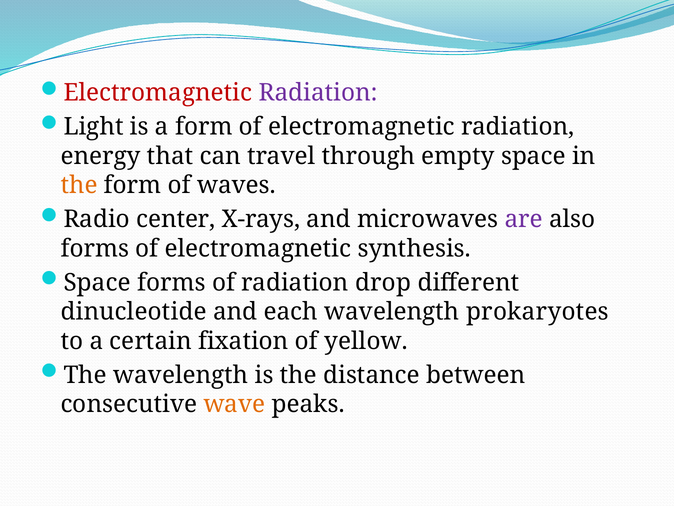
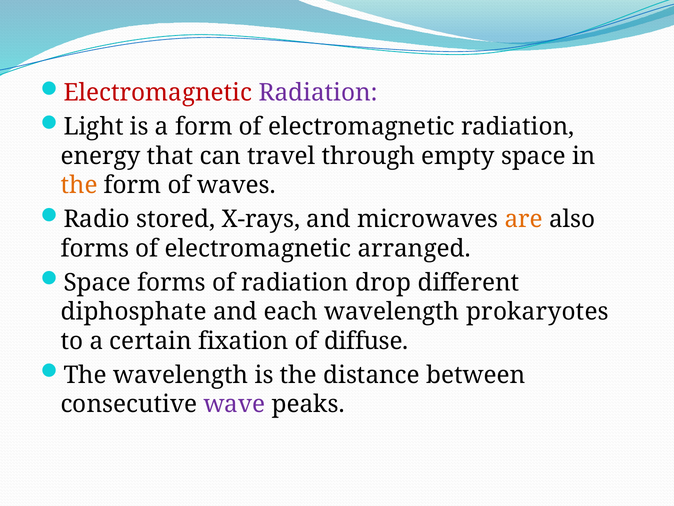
center: center -> stored
are colour: purple -> orange
synthesis: synthesis -> arranged
dinucleotide: dinucleotide -> diphosphate
yellow: yellow -> diffuse
wave colour: orange -> purple
